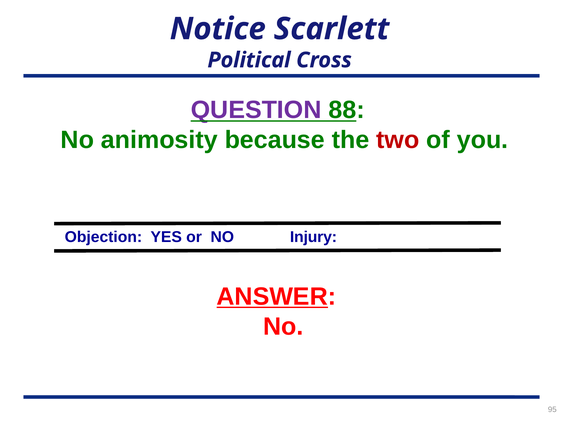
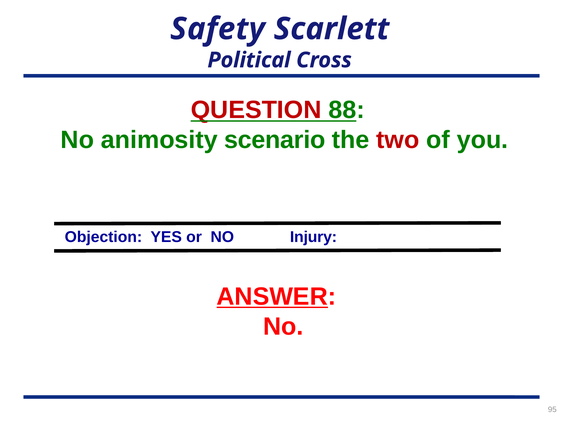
Notice: Notice -> Safety
QUESTION colour: purple -> red
because: because -> scenario
